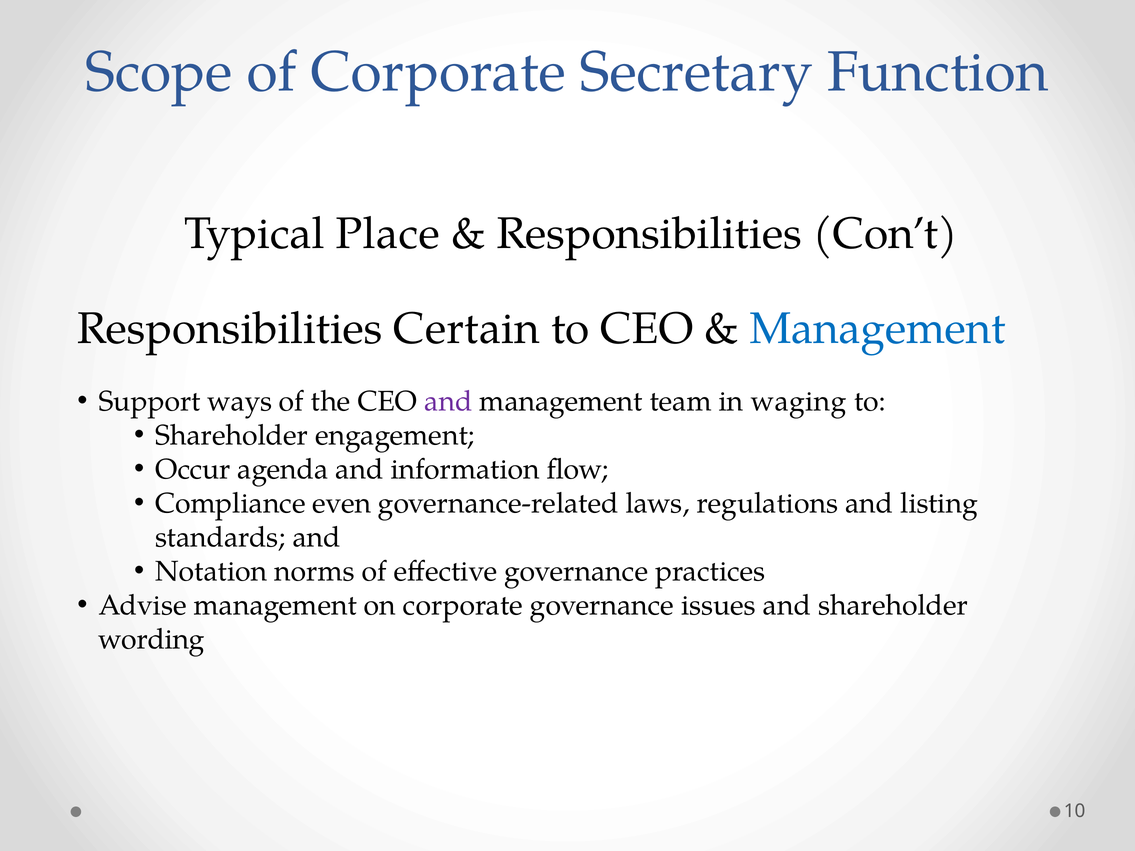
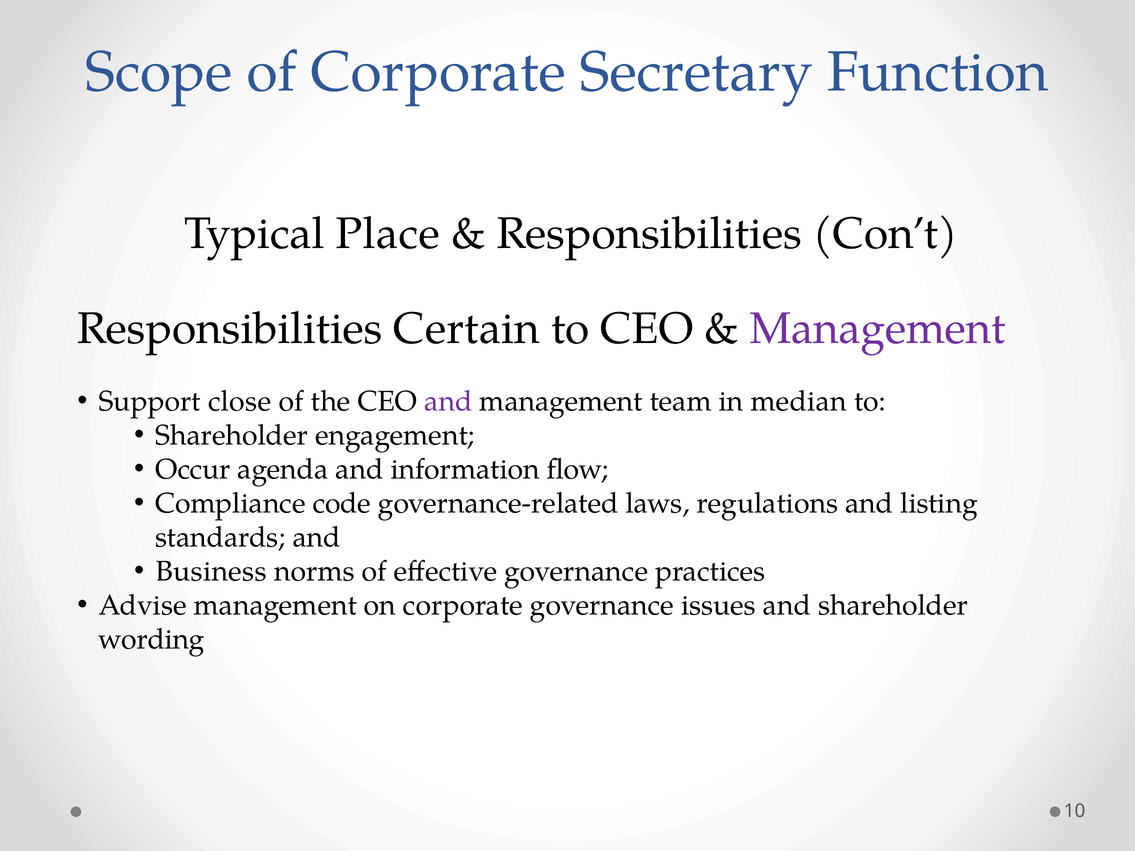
Management at (878, 329) colour: blue -> purple
ways: ways -> close
waging: waging -> median
even: even -> code
Notation: Notation -> Business
